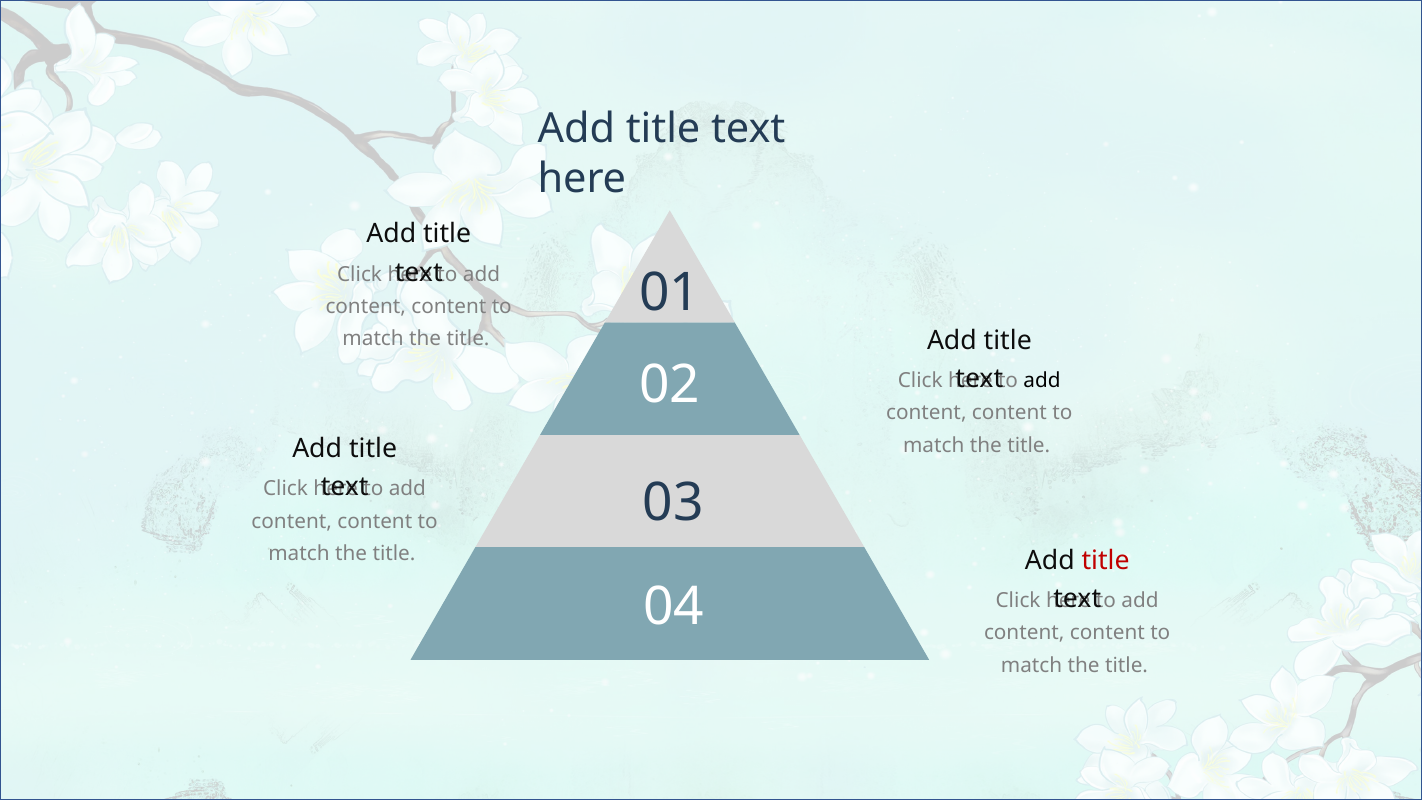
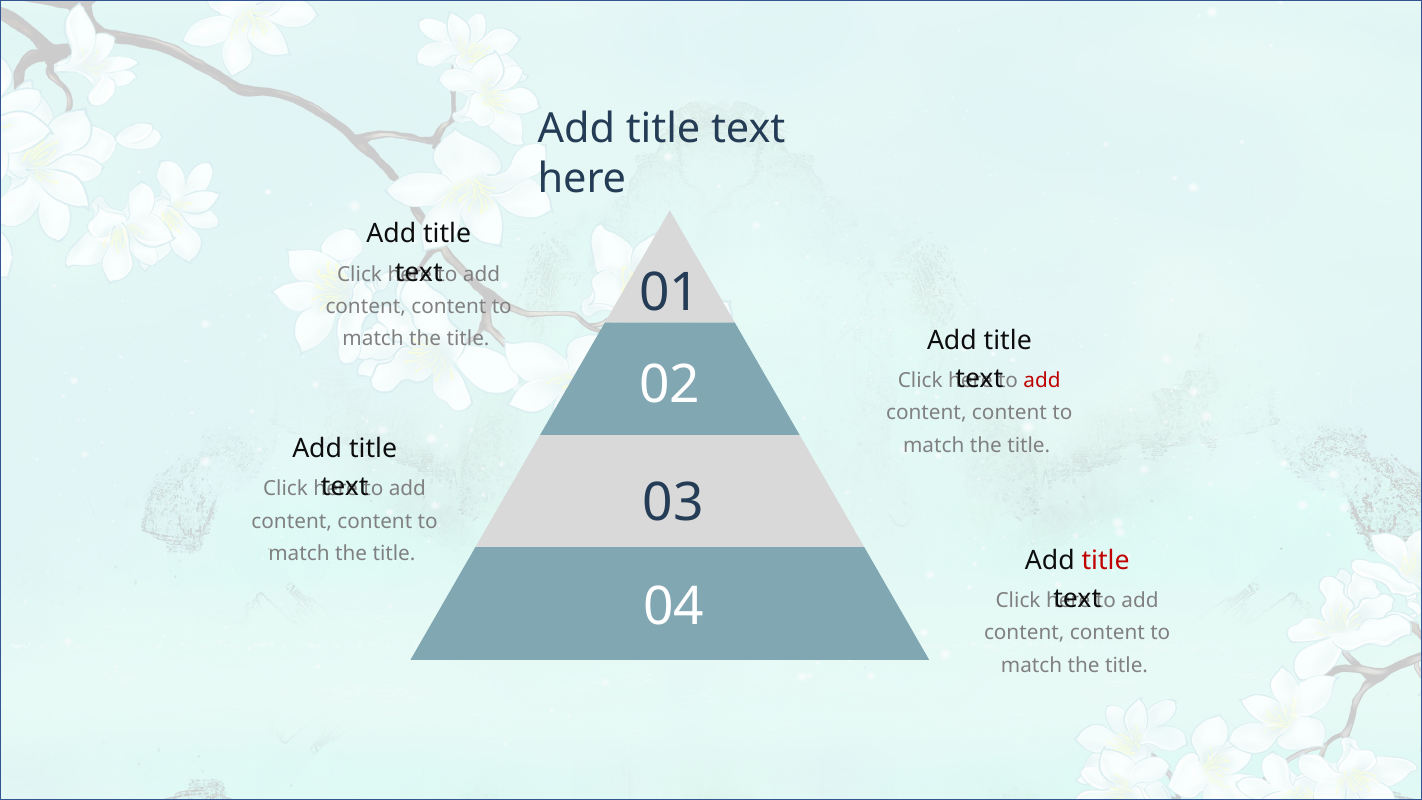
add at (1042, 380) colour: black -> red
